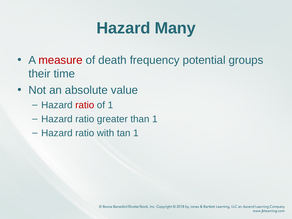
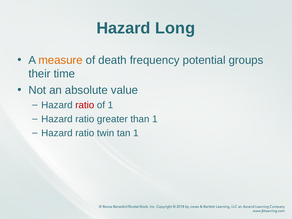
Many: Many -> Long
measure colour: red -> orange
with: with -> twin
